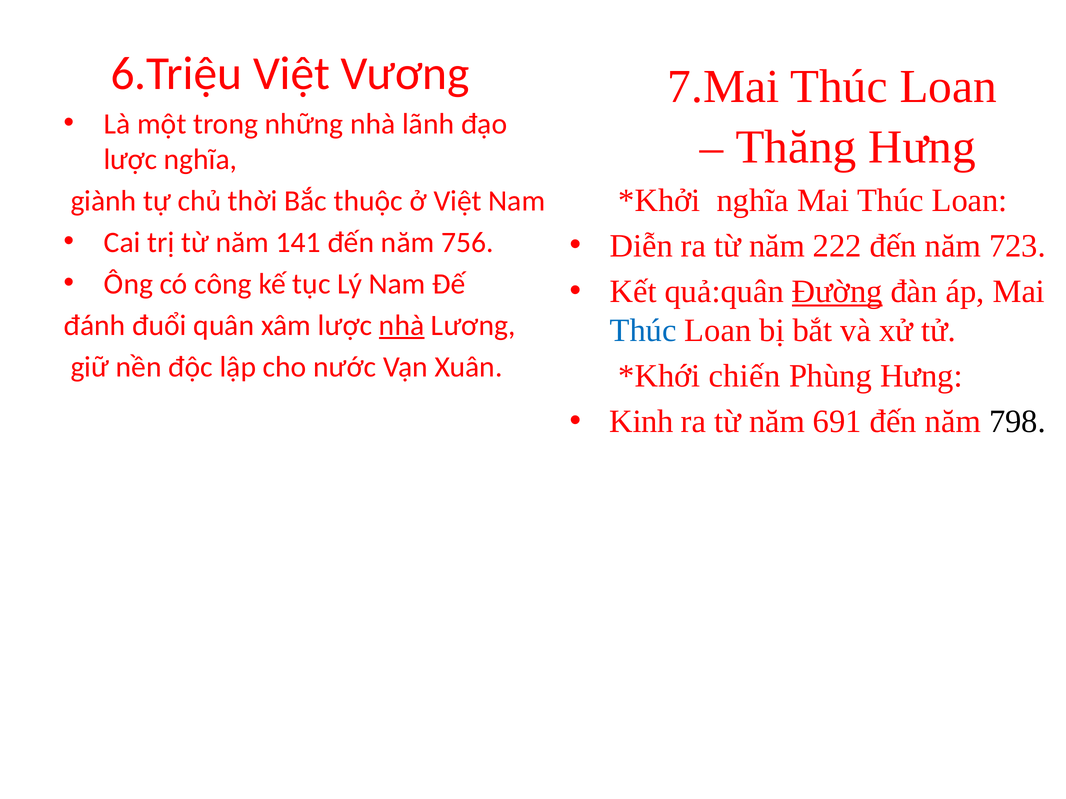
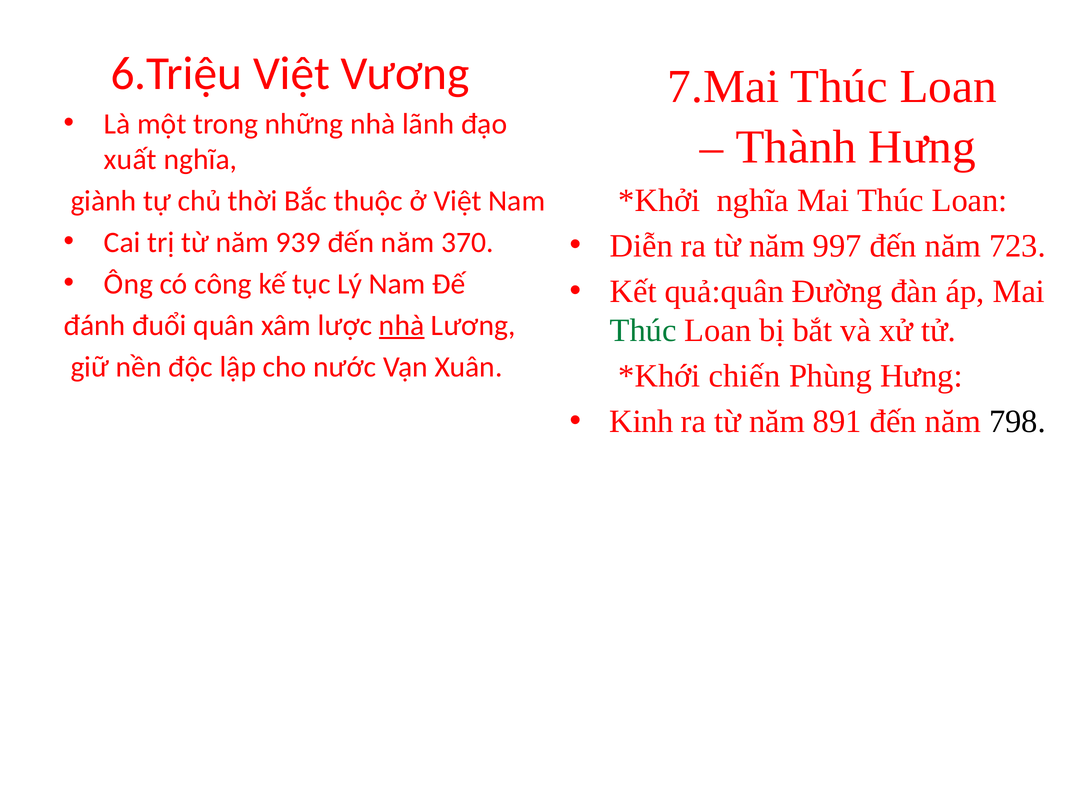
Thăng: Thăng -> Thành
lược at (131, 159): lược -> xuất
141: 141 -> 939
756: 756 -> 370
222: 222 -> 997
Đường underline: present -> none
Thúc at (643, 331) colour: blue -> green
691: 691 -> 891
